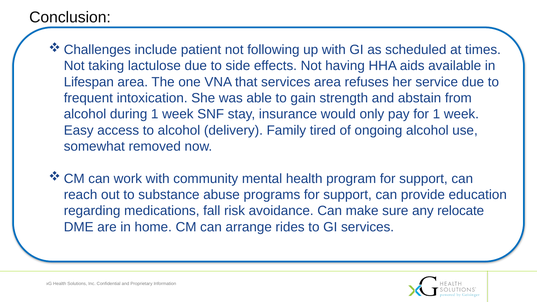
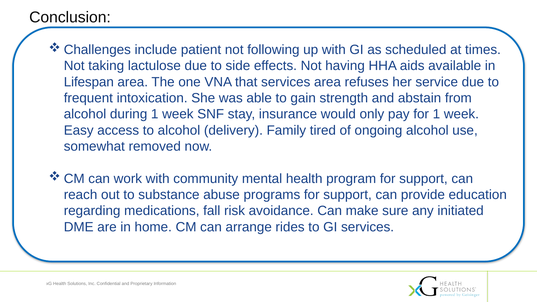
relocate: relocate -> initiated
